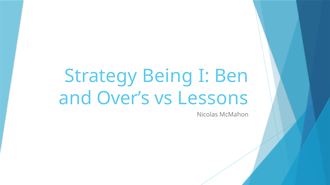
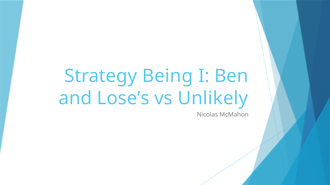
Over’s: Over’s -> Lose’s
Lessons: Lessons -> Unlikely
